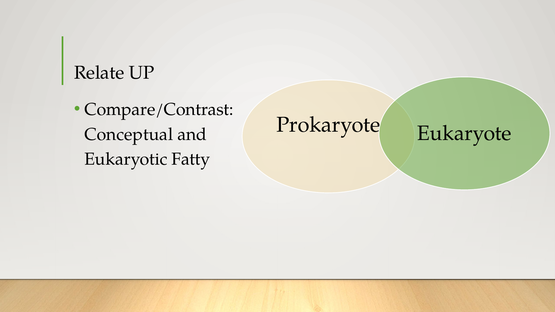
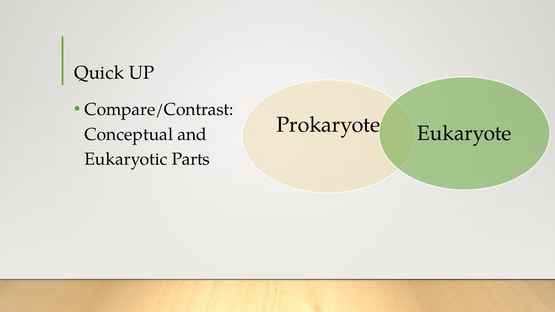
Relate: Relate -> Quick
Fatty: Fatty -> Parts
